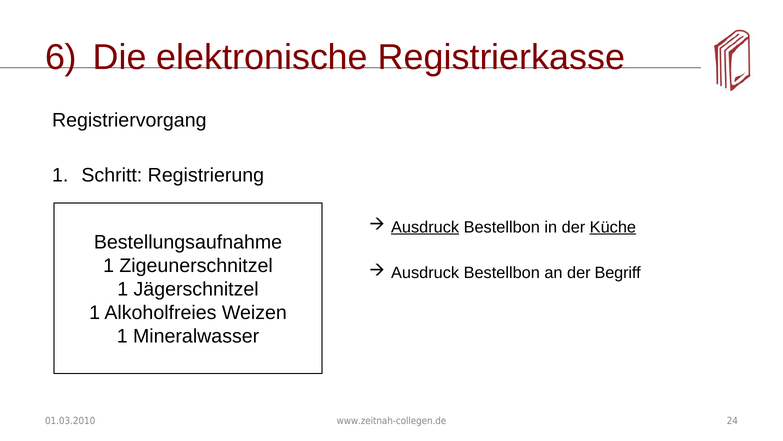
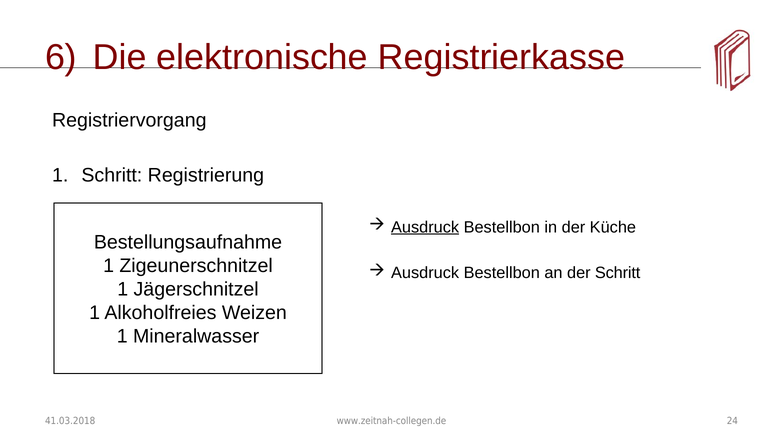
Küche underline: present -> none
der Begriff: Begriff -> Schritt
01.03.2010: 01.03.2010 -> 41.03.2018
